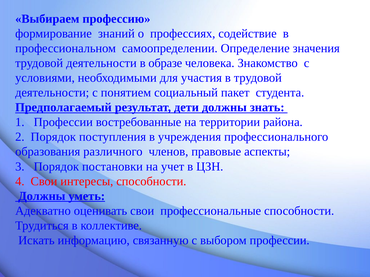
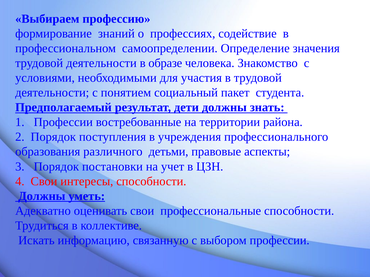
членов: членов -> детьми
